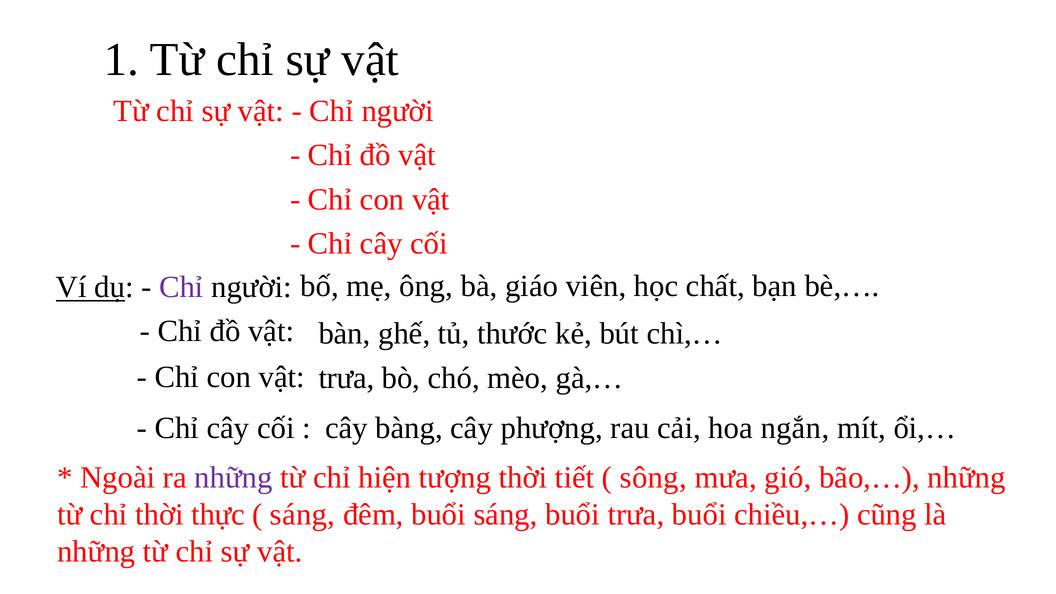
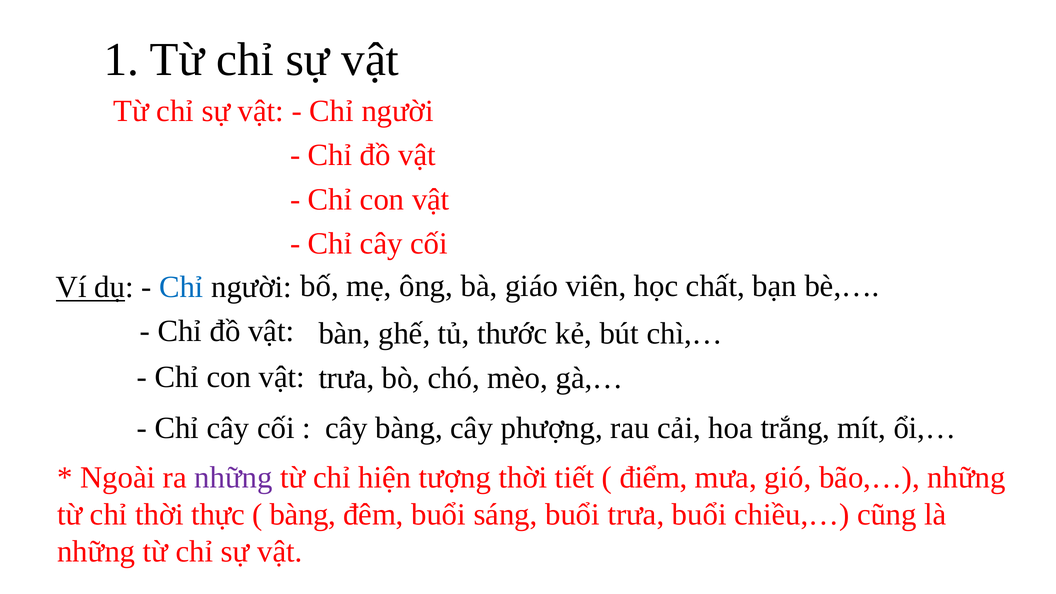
Chỉ at (181, 287) colour: purple -> blue
ngắn: ngắn -> trắng
sông: sông -> điểm
sáng at (302, 514): sáng -> bàng
